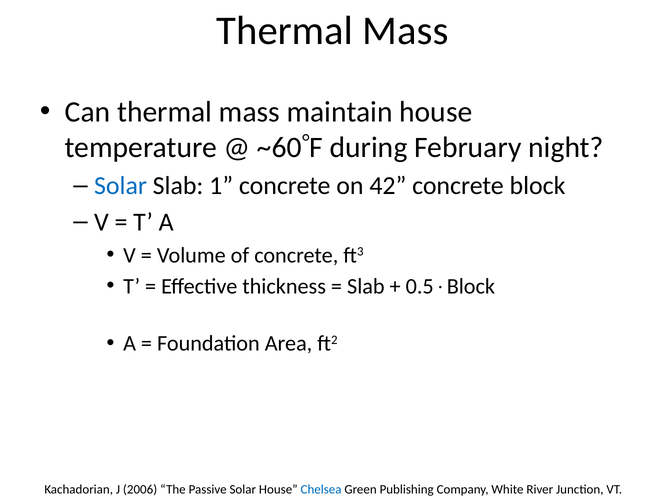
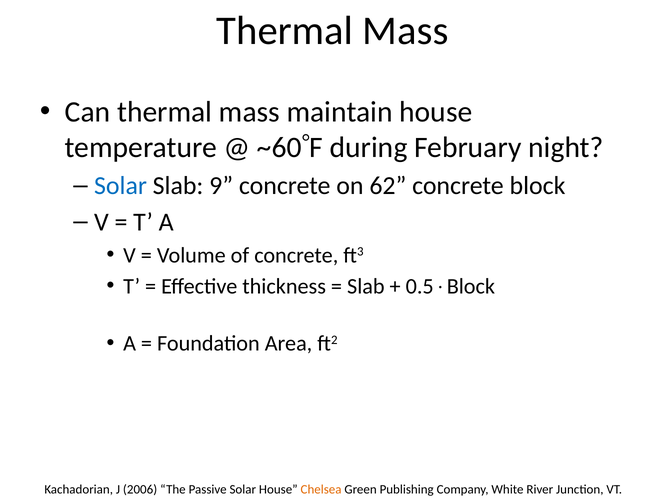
1: 1 -> 9
42: 42 -> 62
Chelsea colour: blue -> orange
